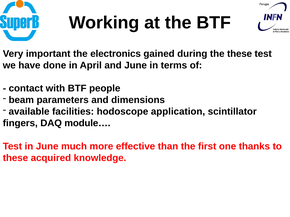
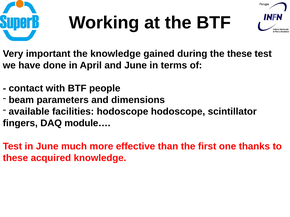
the electronics: electronics -> knowledge
hodoscope application: application -> hodoscope
